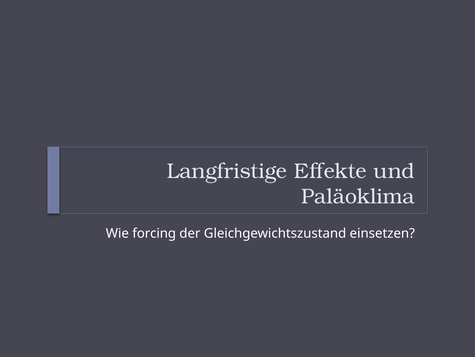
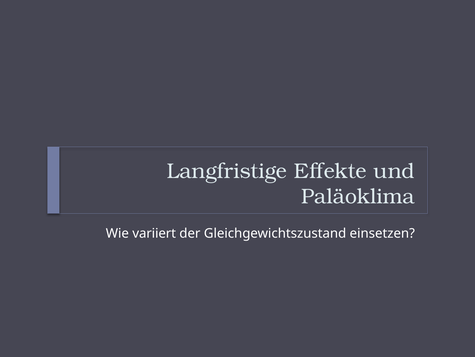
forcing: forcing -> variiert
